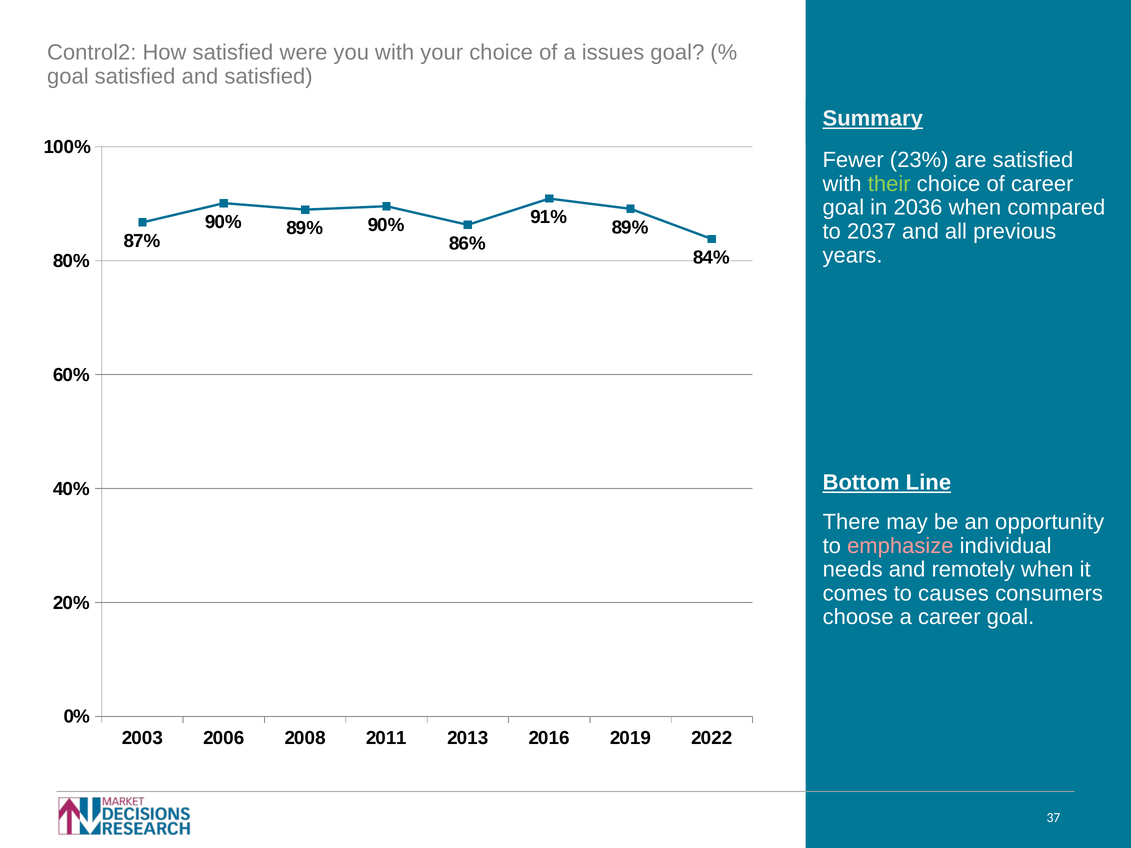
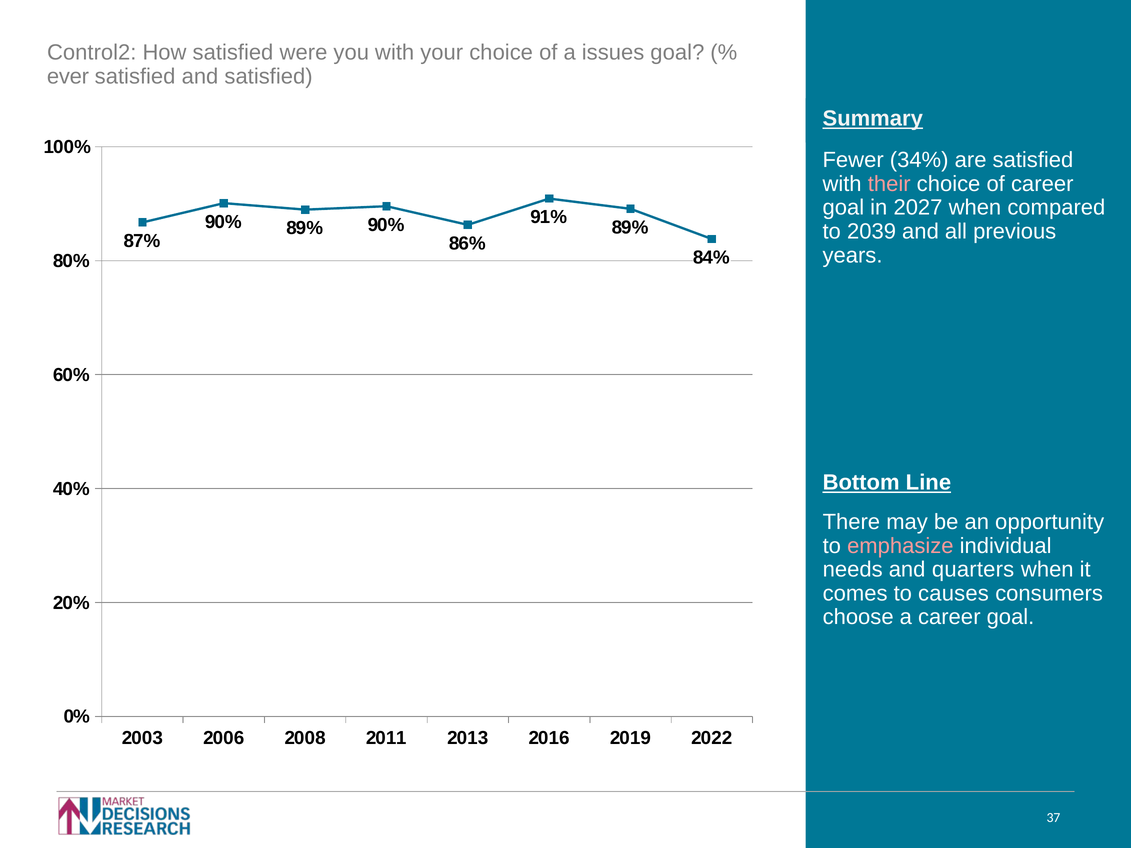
goal at (68, 77): goal -> ever
23%: 23% -> 34%
their colour: light green -> pink
2036: 2036 -> 2027
2037: 2037 -> 2039
remotely: remotely -> quarters
